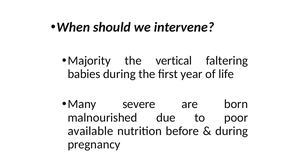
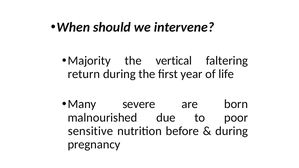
babies: babies -> return
available: available -> sensitive
